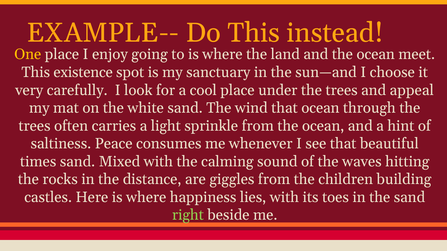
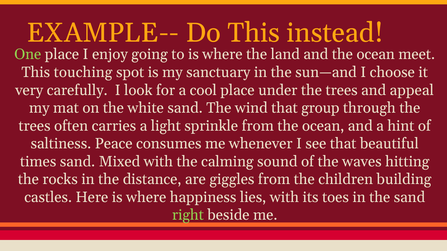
One colour: yellow -> light green
existence: existence -> touching
that ocean: ocean -> group
